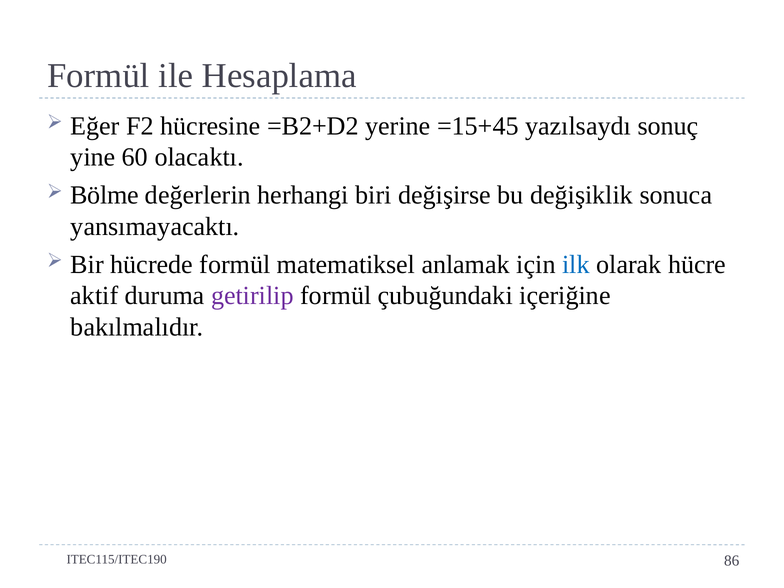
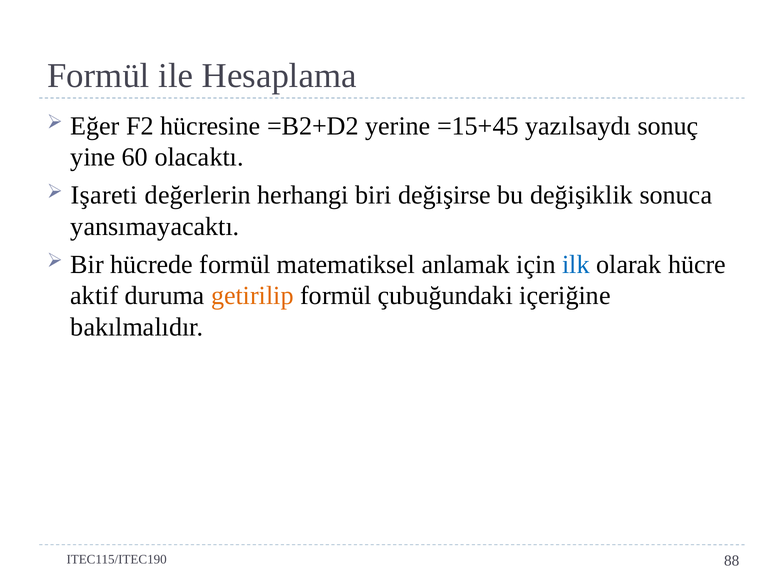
Bölme: Bölme -> Işareti
getirilip colour: purple -> orange
86: 86 -> 88
